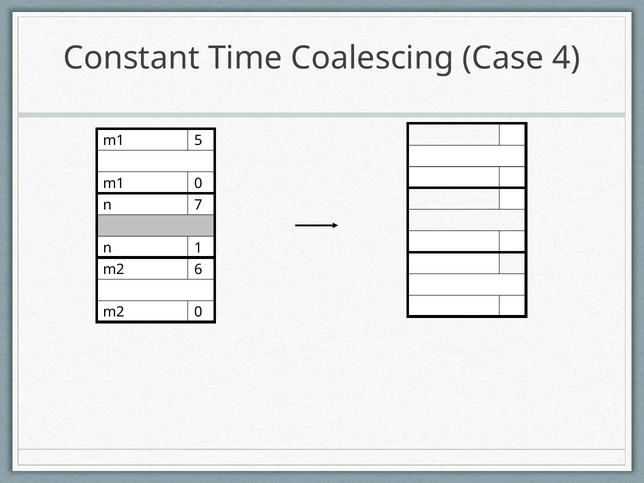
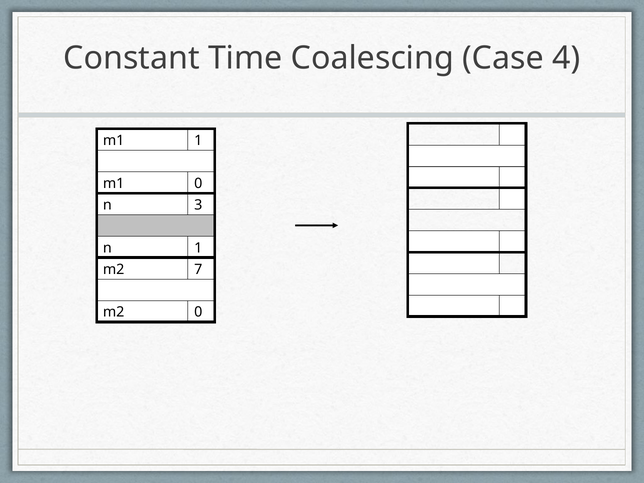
m1 5: 5 -> 1
7: 7 -> 3
6: 6 -> 7
